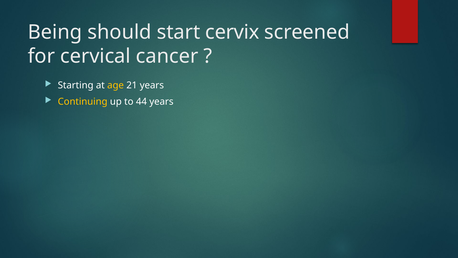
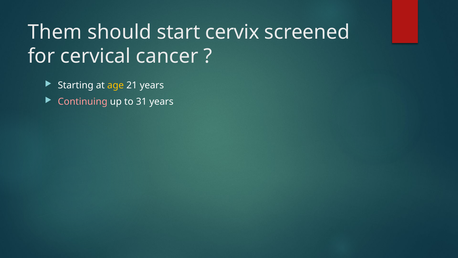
Being: Being -> Them
Continuing colour: yellow -> pink
44: 44 -> 31
